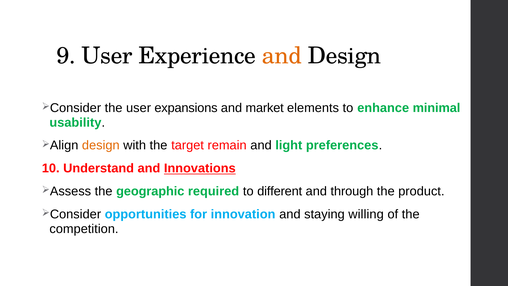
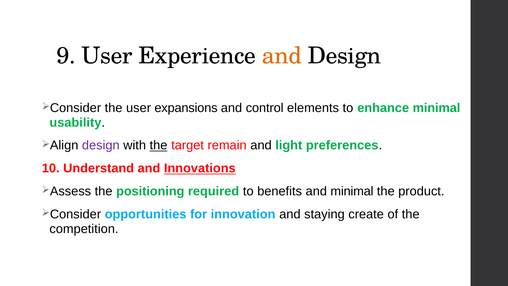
market: market -> control
design at (101, 145) colour: orange -> purple
the at (159, 145) underline: none -> present
geographic: geographic -> positioning
different: different -> benefits
and through: through -> minimal
willing: willing -> create
